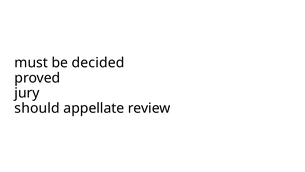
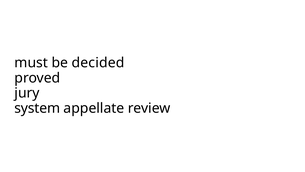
should: should -> system
